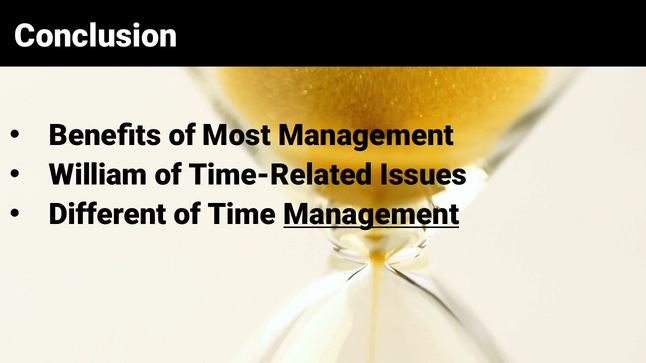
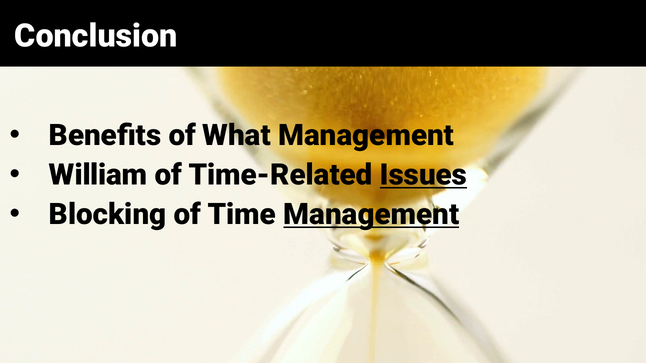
Most: Most -> What
Issues underline: none -> present
Different: Different -> Blocking
